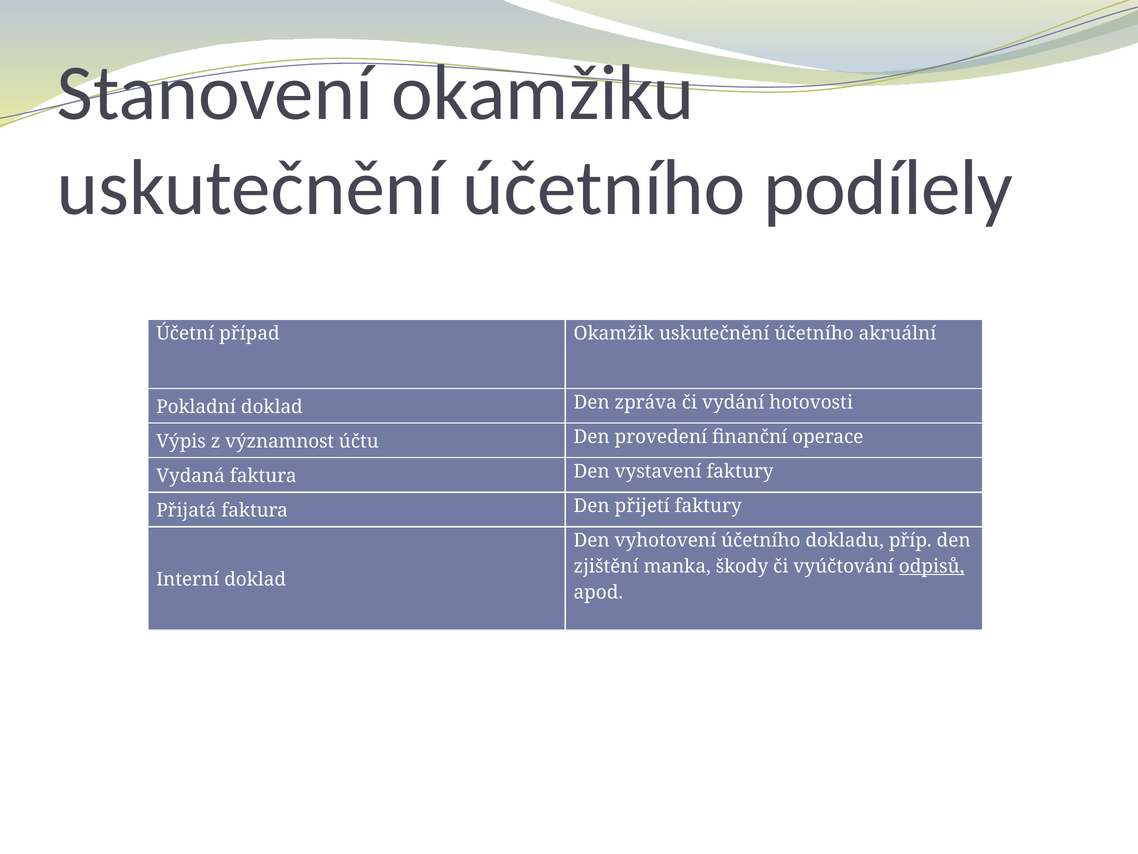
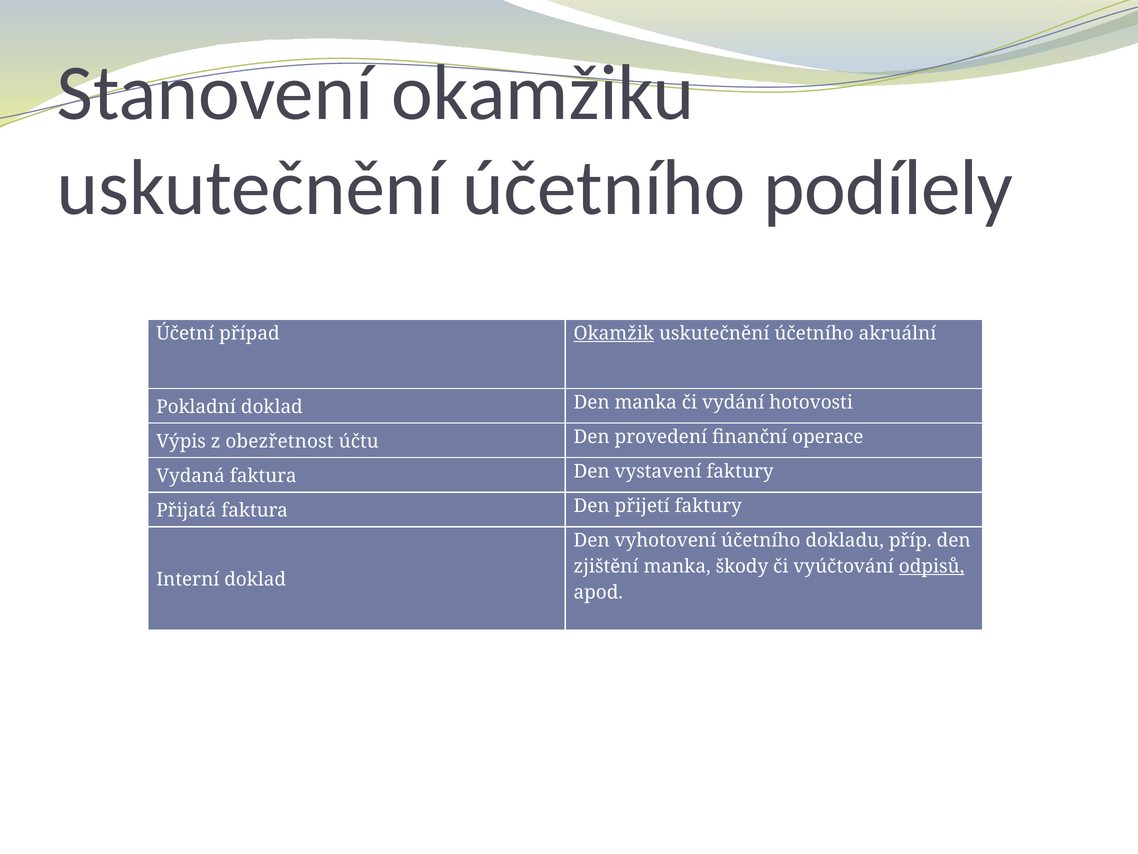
Okamžik underline: none -> present
Den zpráva: zpráva -> manka
významnost: významnost -> obezřetnost
